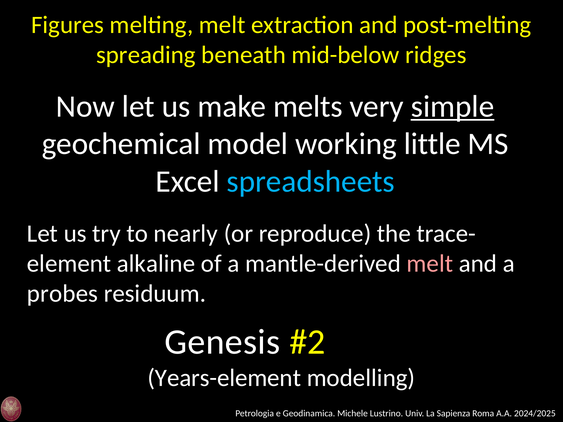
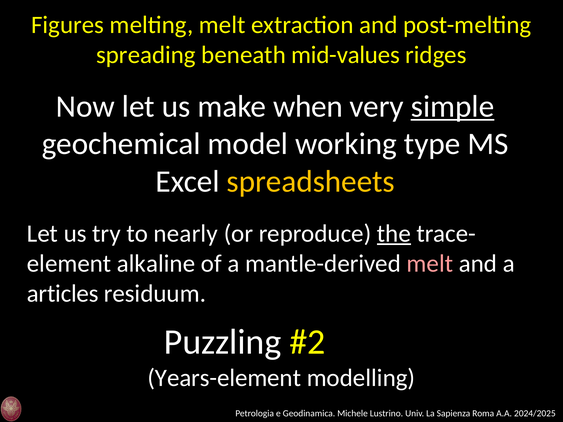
mid-below: mid-below -> mid-values
melts: melts -> when
little: little -> type
spreadsheets colour: light blue -> yellow
the underline: none -> present
probes: probes -> articles
Genesis: Genesis -> Puzzling
